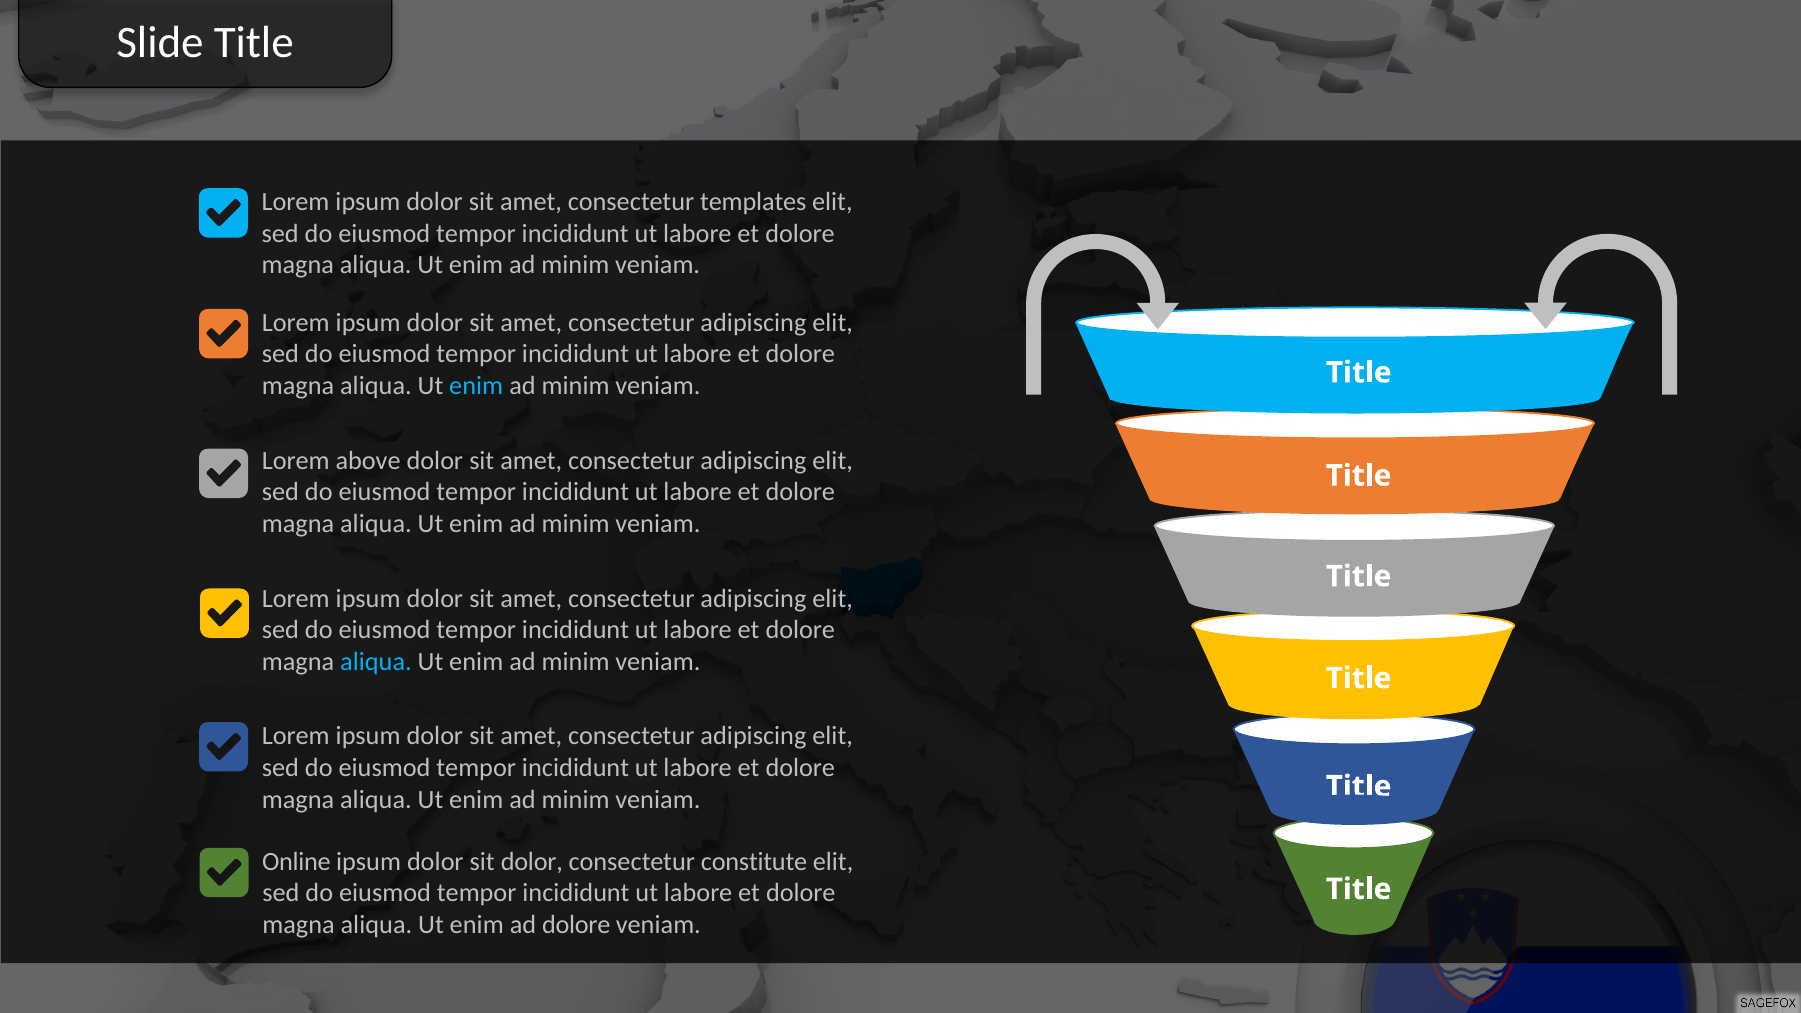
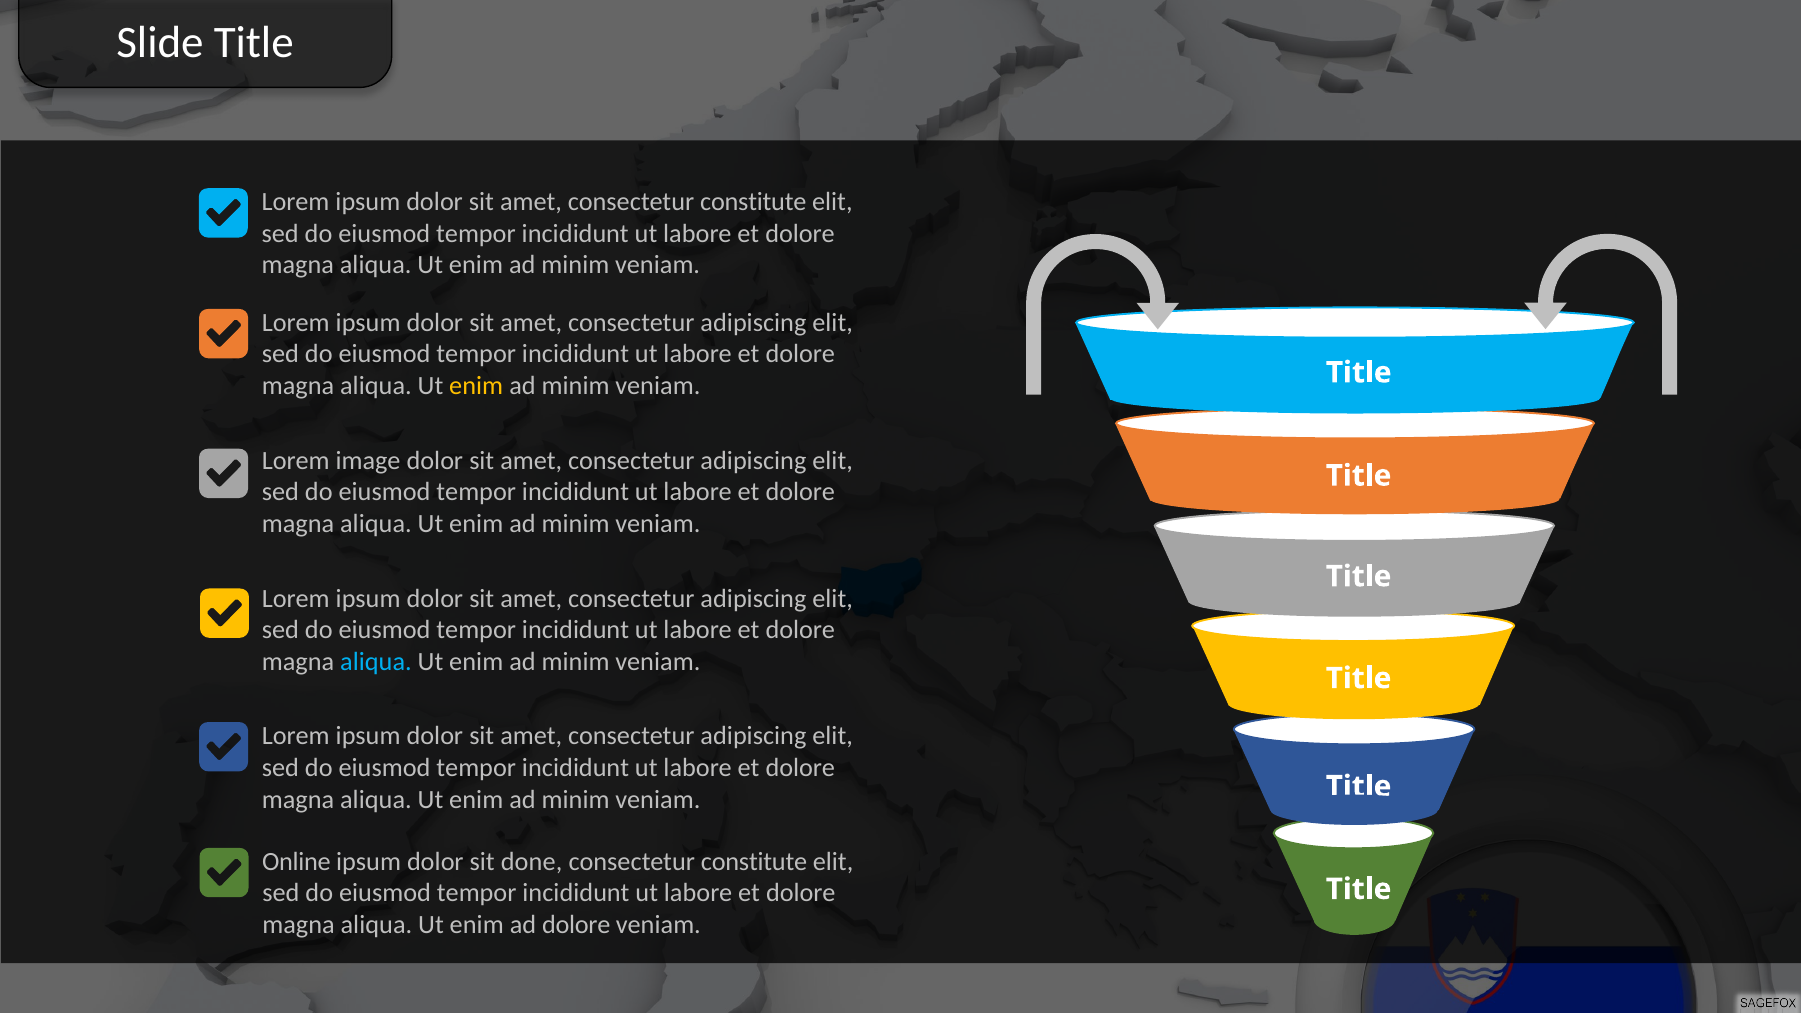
amet consectetur templates: templates -> constitute
enim at (476, 386) colour: light blue -> yellow
above: above -> image
sit dolor: dolor -> done
